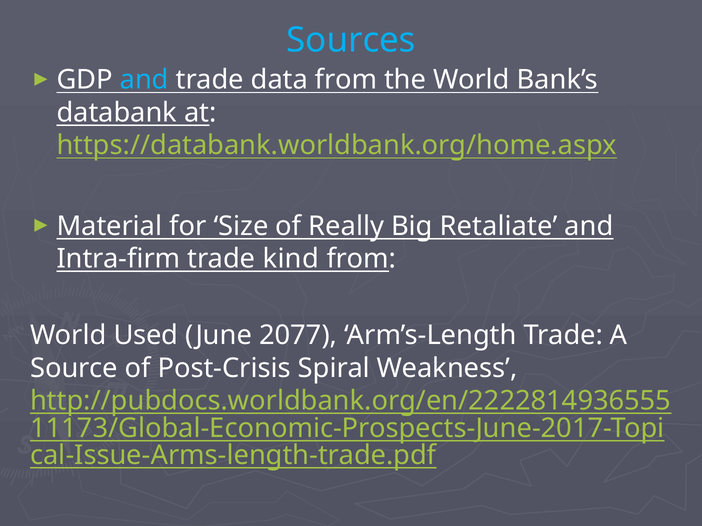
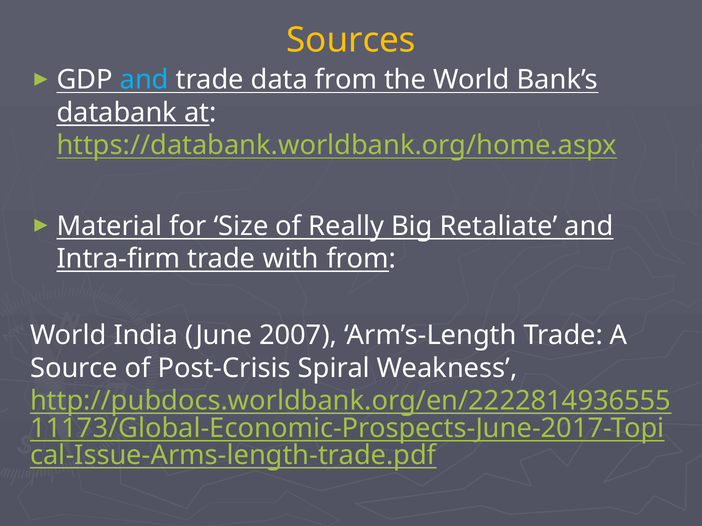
Sources colour: light blue -> yellow
kind: kind -> with
Used: Used -> India
2077: 2077 -> 2007
